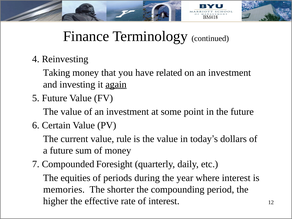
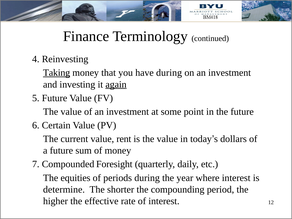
Taking underline: none -> present
have related: related -> during
rule: rule -> rent
memories: memories -> determine
